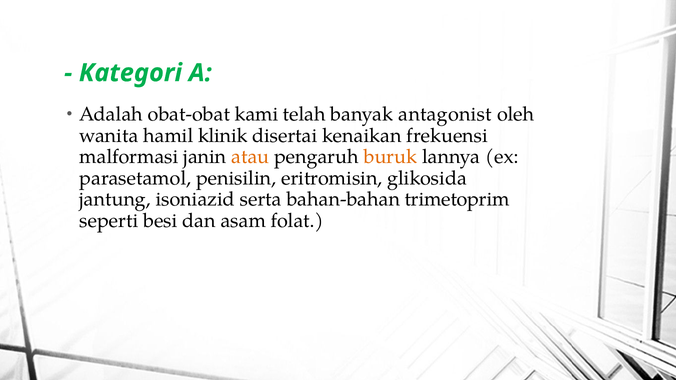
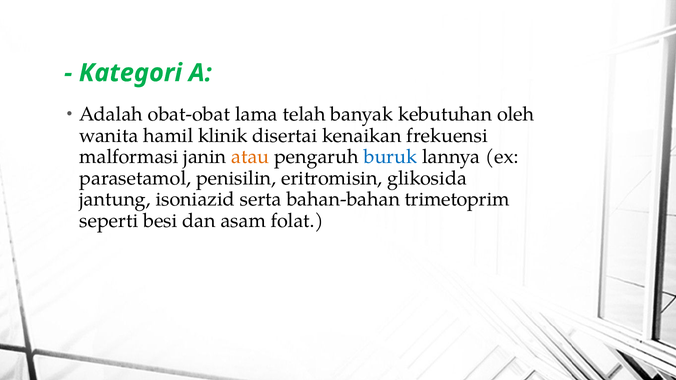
kami: kami -> lama
antagonist: antagonist -> kebutuhan
buruk colour: orange -> blue
